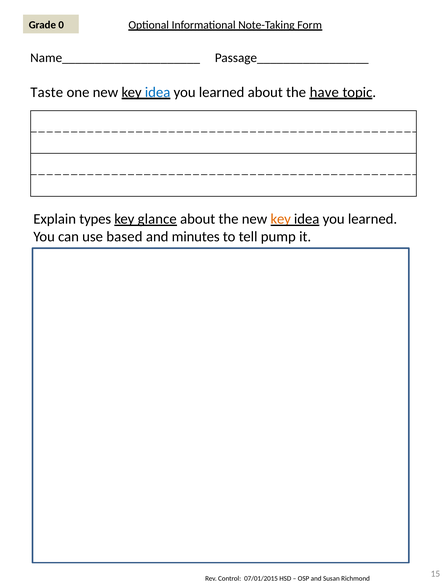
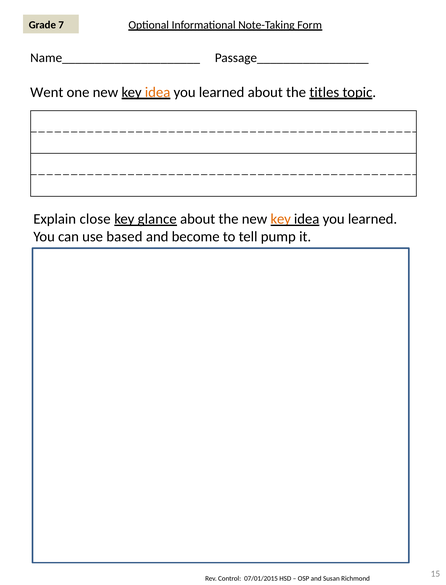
0: 0 -> 7
Taste: Taste -> Went
idea at (158, 92) colour: blue -> orange
have: have -> titles
types: types -> close
minutes: minutes -> become
